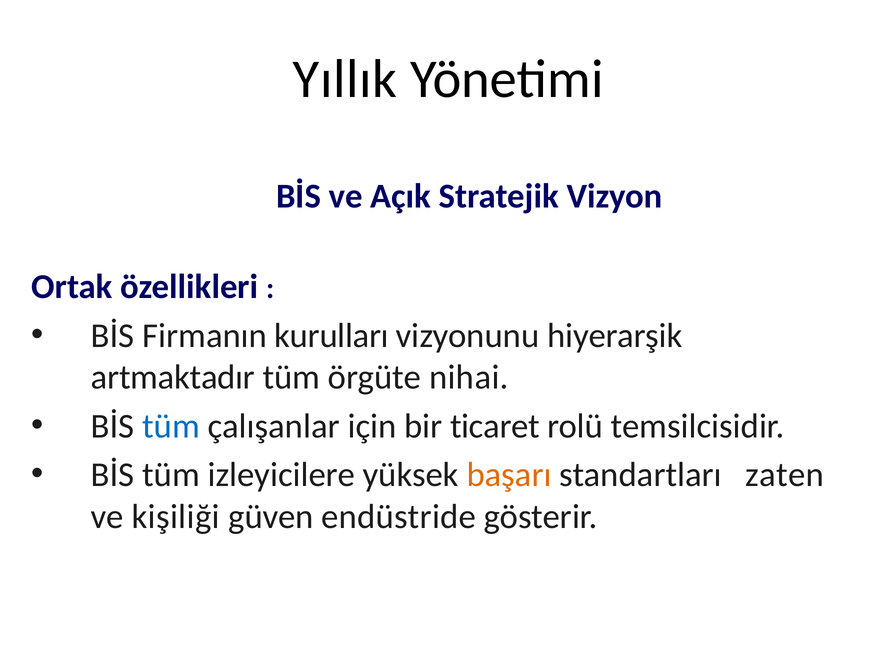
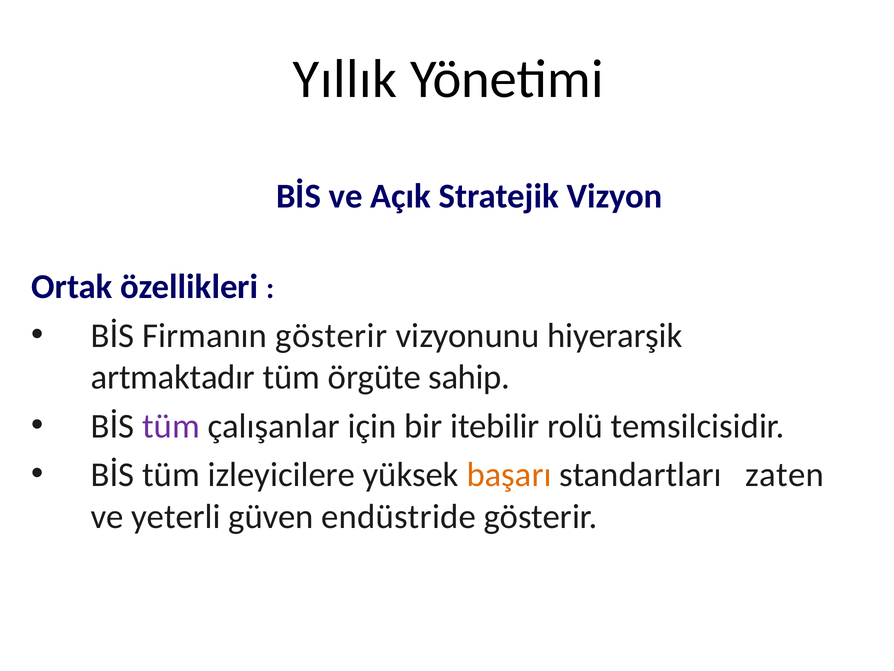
Firmanın kurulları: kurulları -> gösterir
nihai: nihai -> sahip
tüm at (171, 426) colour: blue -> purple
ticaret: ticaret -> itebilir
kişiliği: kişiliği -> yeterli
